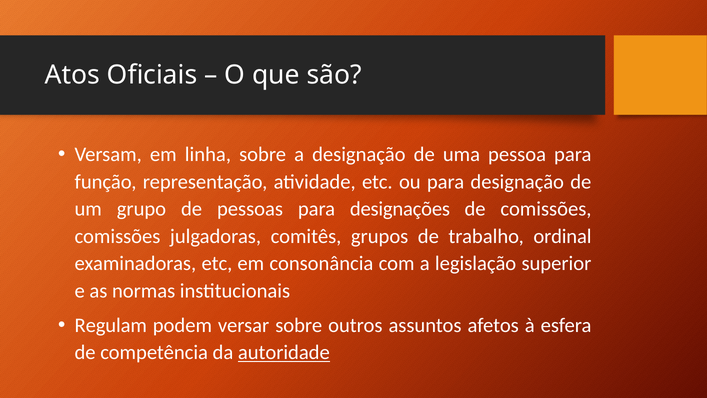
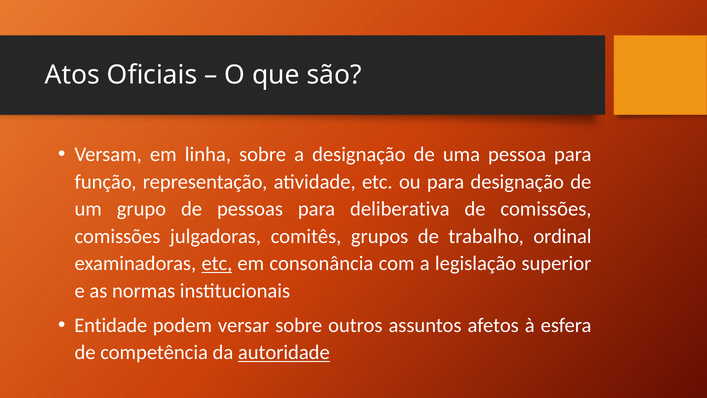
designações: designações -> deliberativa
etc at (217, 263) underline: none -> present
Regulam: Regulam -> Entidade
